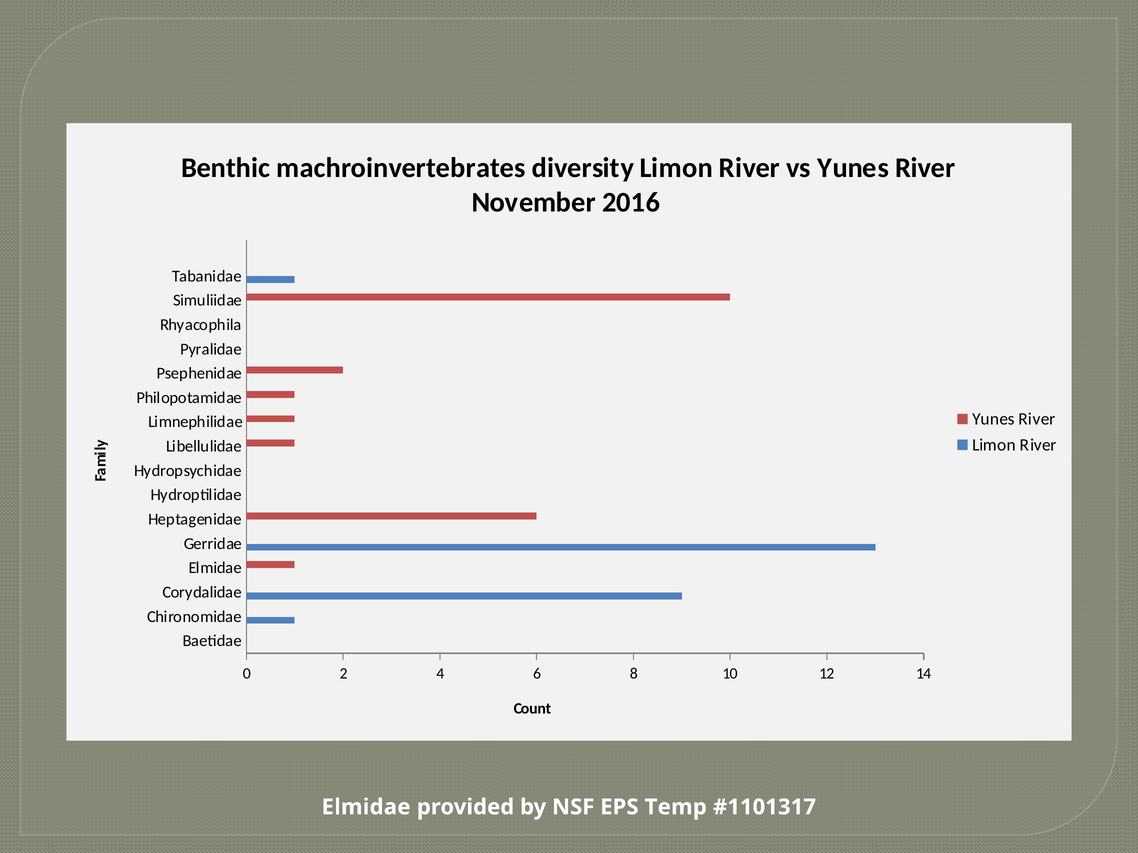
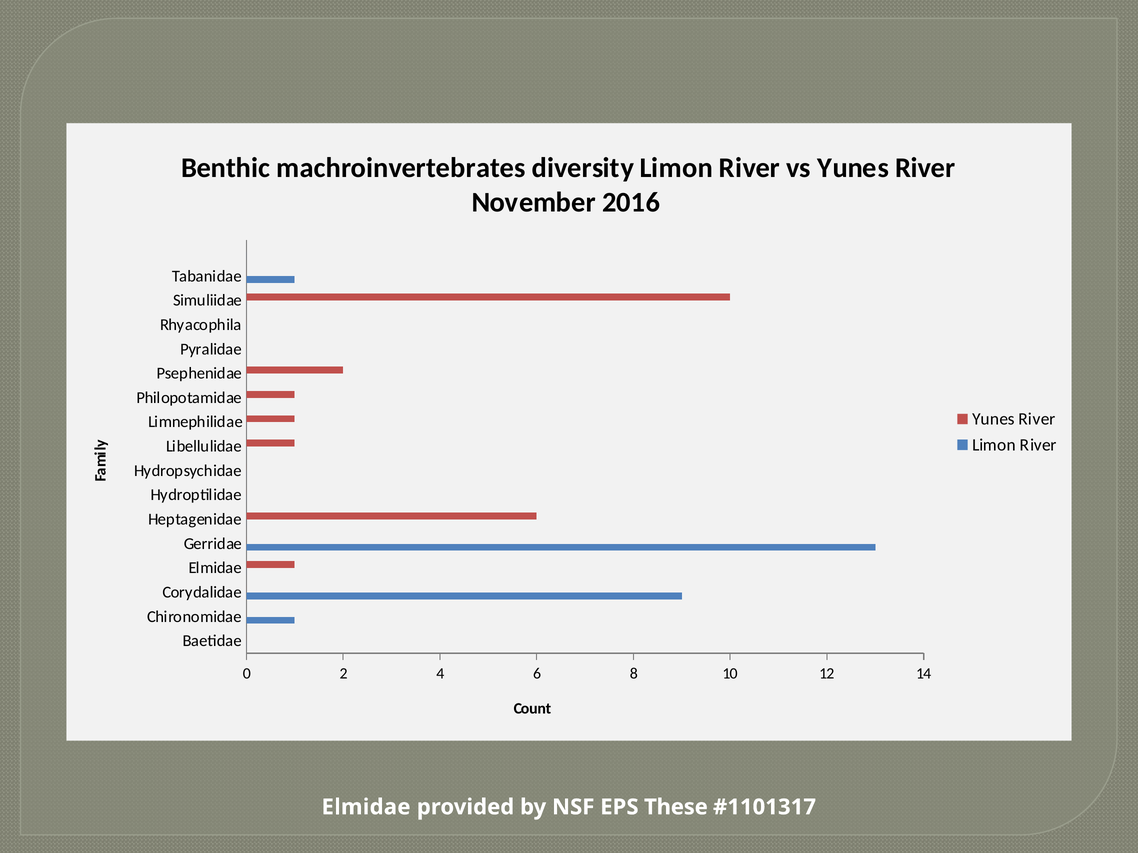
Temp: Temp -> These
